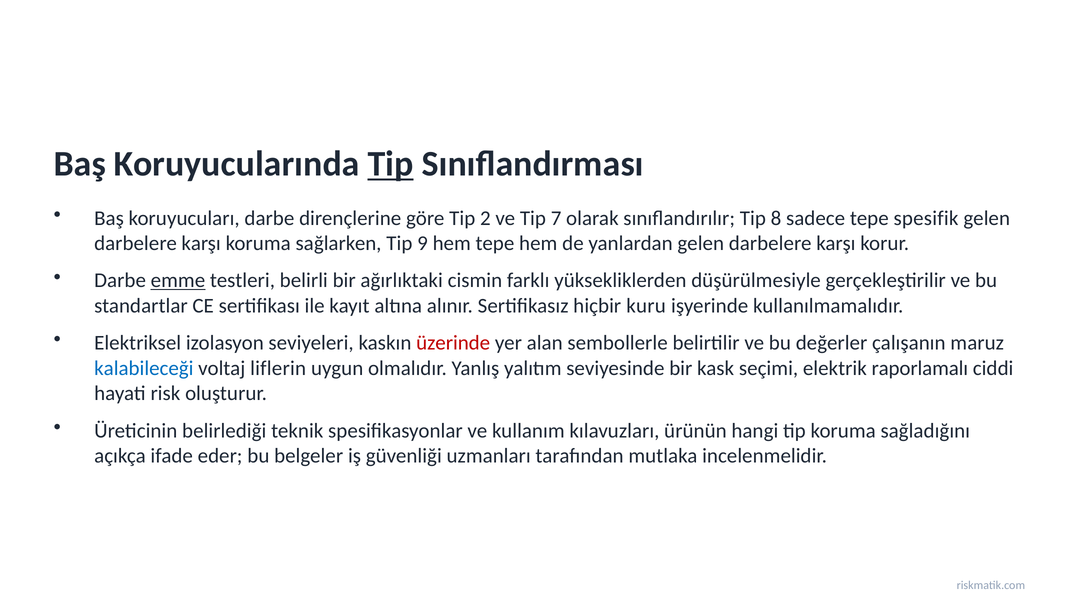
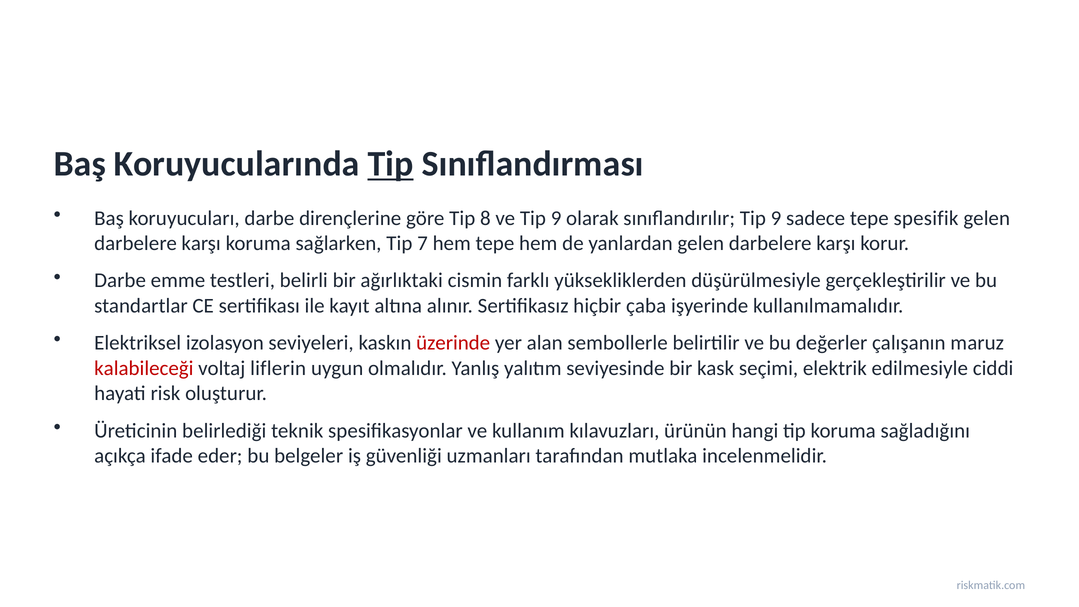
2: 2 -> 8
ve Tip 7: 7 -> 9
sınıflandırılır Tip 8: 8 -> 9
9: 9 -> 7
emme underline: present -> none
kuru: kuru -> çaba
kalabileceği colour: blue -> red
raporlamalı: raporlamalı -> edilmesiyle
